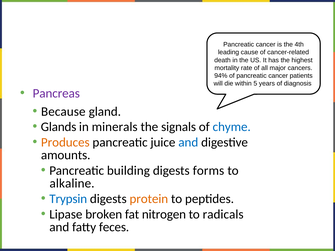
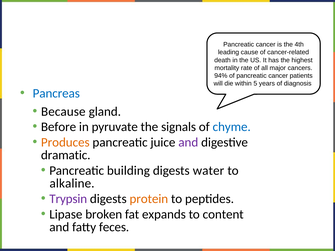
Pancreas colour: purple -> blue
Glands: Glands -> Before
minerals: minerals -> pyruvate
and at (188, 142) colour: blue -> purple
amounts: amounts -> dramatic
forms: forms -> water
Trypsin colour: blue -> purple
nitrogen: nitrogen -> expands
radicals: radicals -> content
